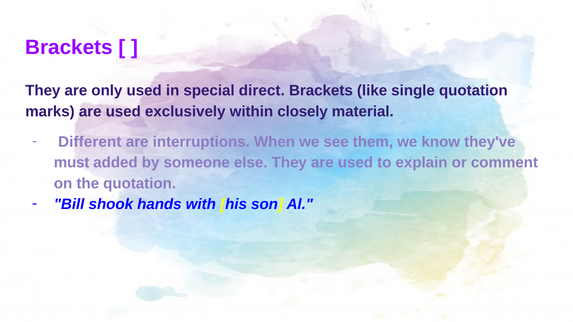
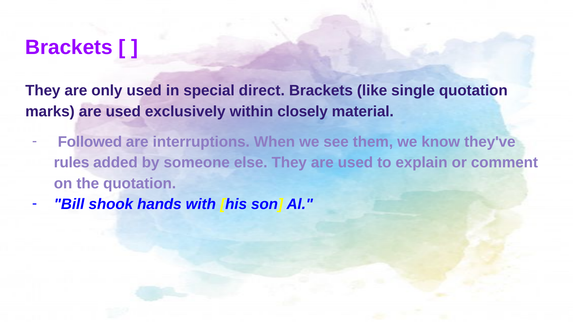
Different: Different -> Followed
must: must -> rules
